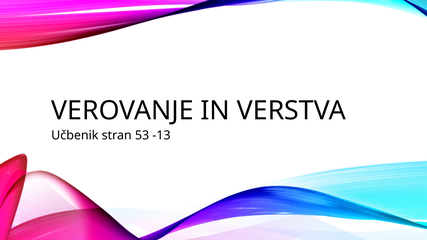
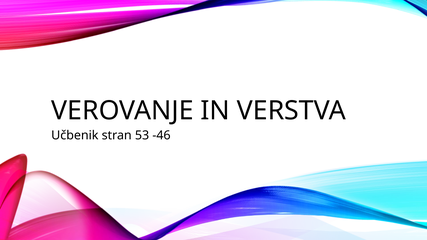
-13: -13 -> -46
